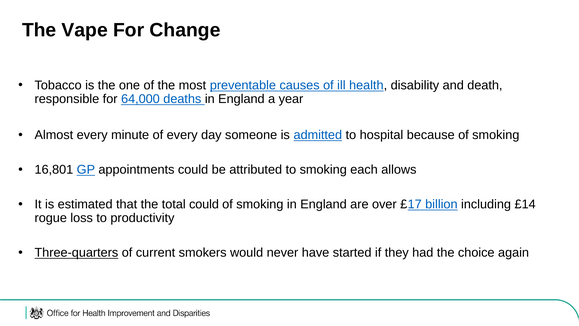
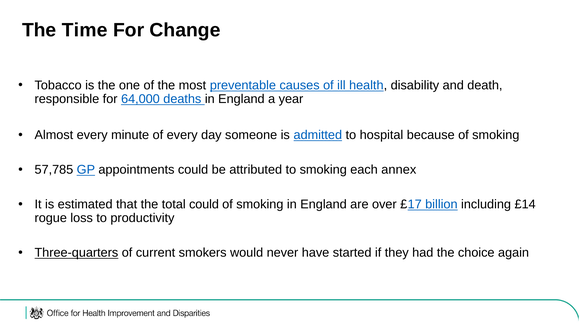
Vape: Vape -> Time
16,801: 16,801 -> 57,785
allows: allows -> annex
